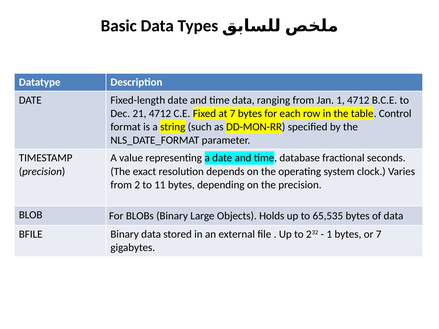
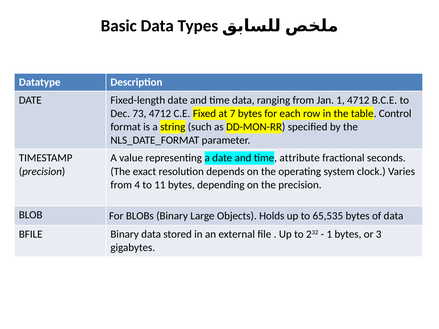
21: 21 -> 73
database: database -> attribute
2: 2 -> 4
or 7: 7 -> 3
